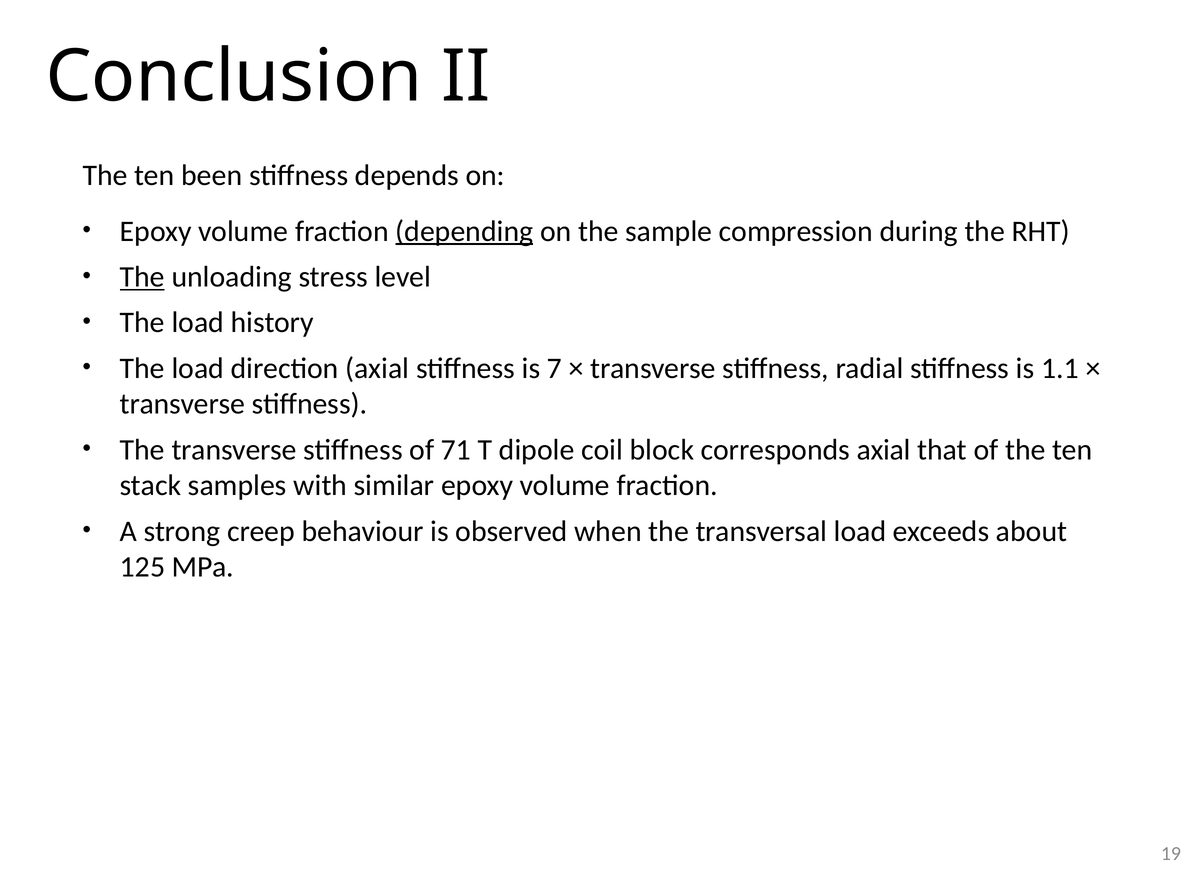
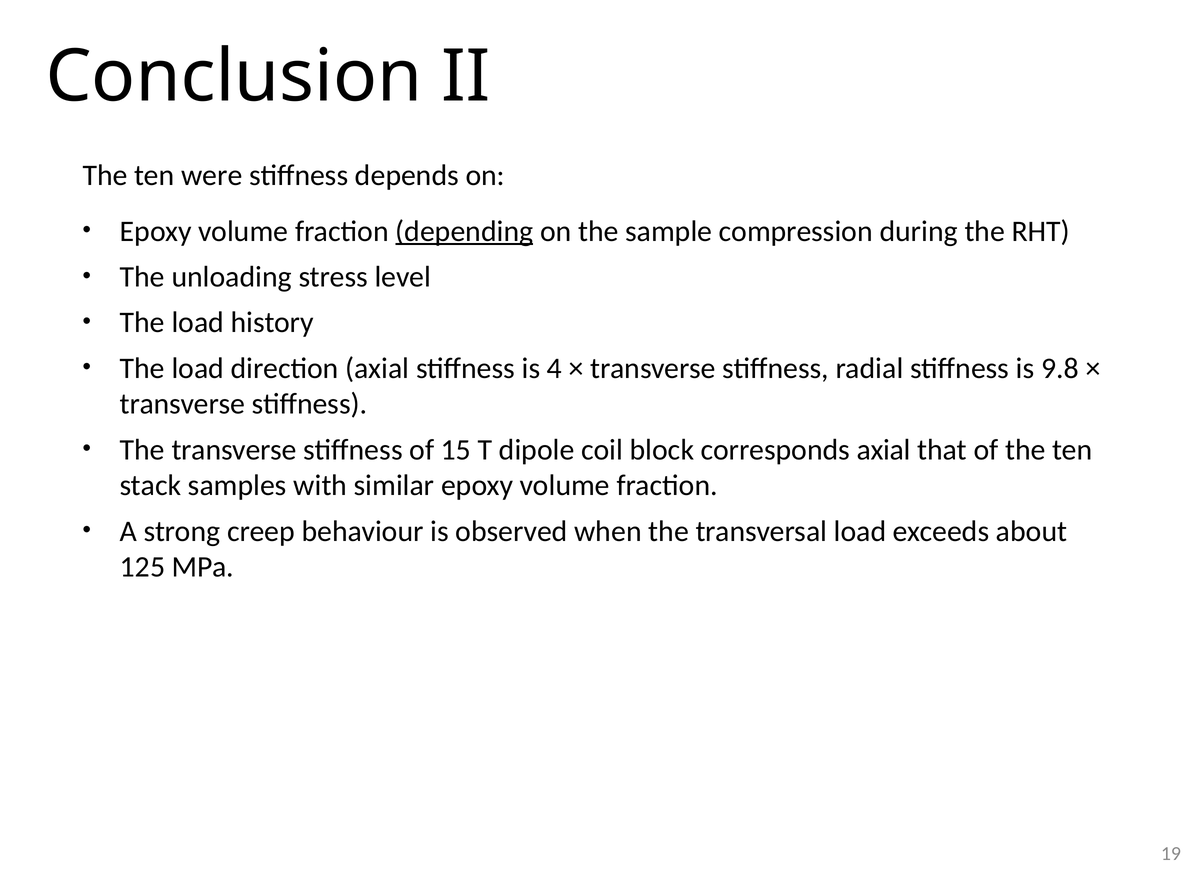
been: been -> were
The at (142, 277) underline: present -> none
7: 7 -> 4
1.1: 1.1 -> 9.8
71: 71 -> 15
